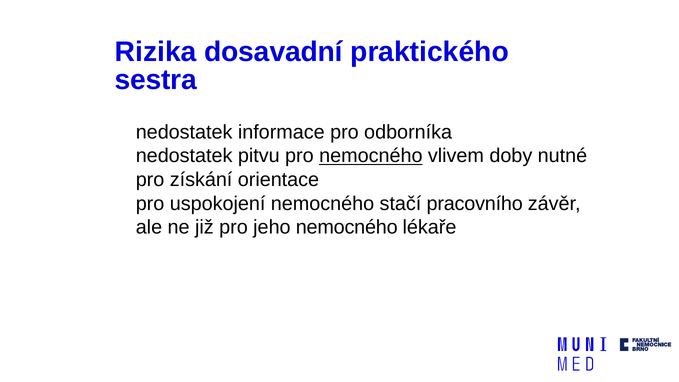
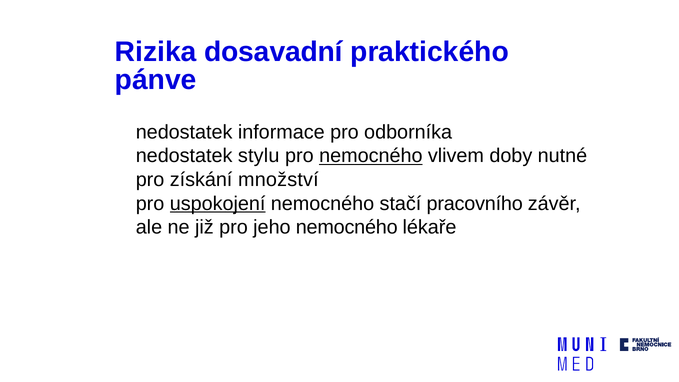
sestra: sestra -> pánve
pitvu: pitvu -> stylu
orientace: orientace -> množství
uspokojení underline: none -> present
